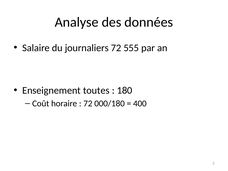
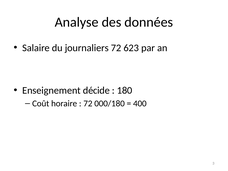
555: 555 -> 623
toutes: toutes -> décide
